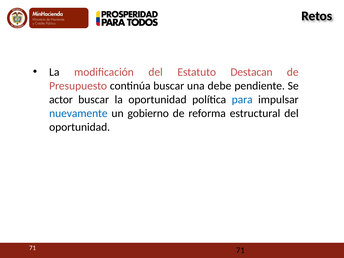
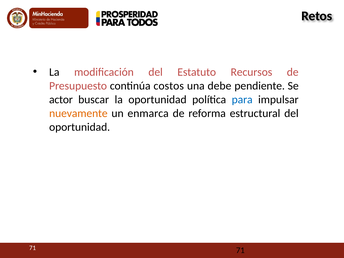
Destacan: Destacan -> Recursos
continúa buscar: buscar -> costos
nuevamente colour: blue -> orange
gobierno: gobierno -> enmarca
